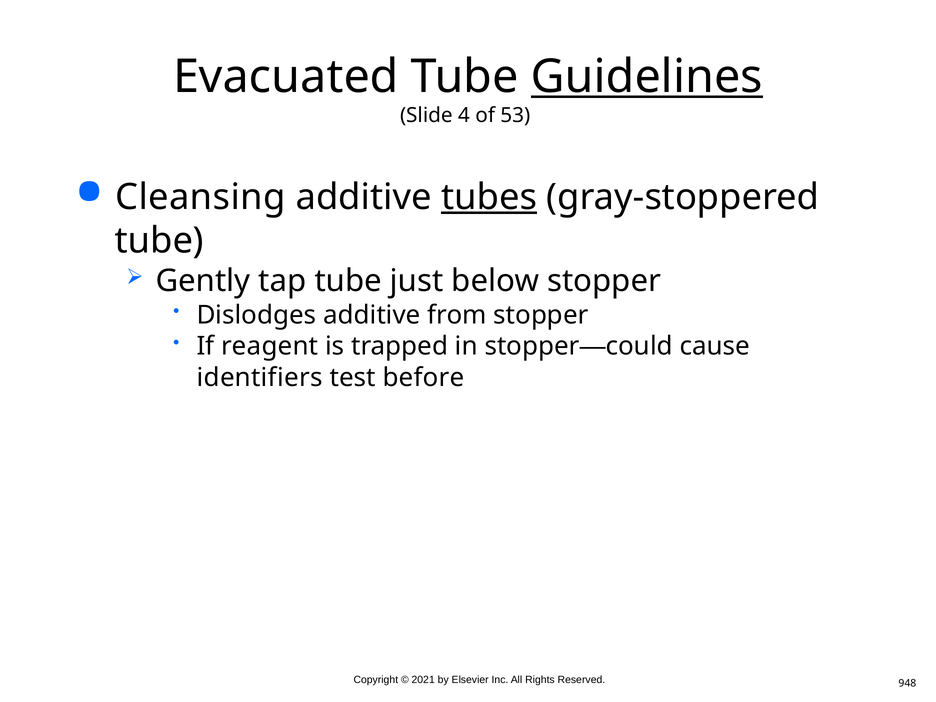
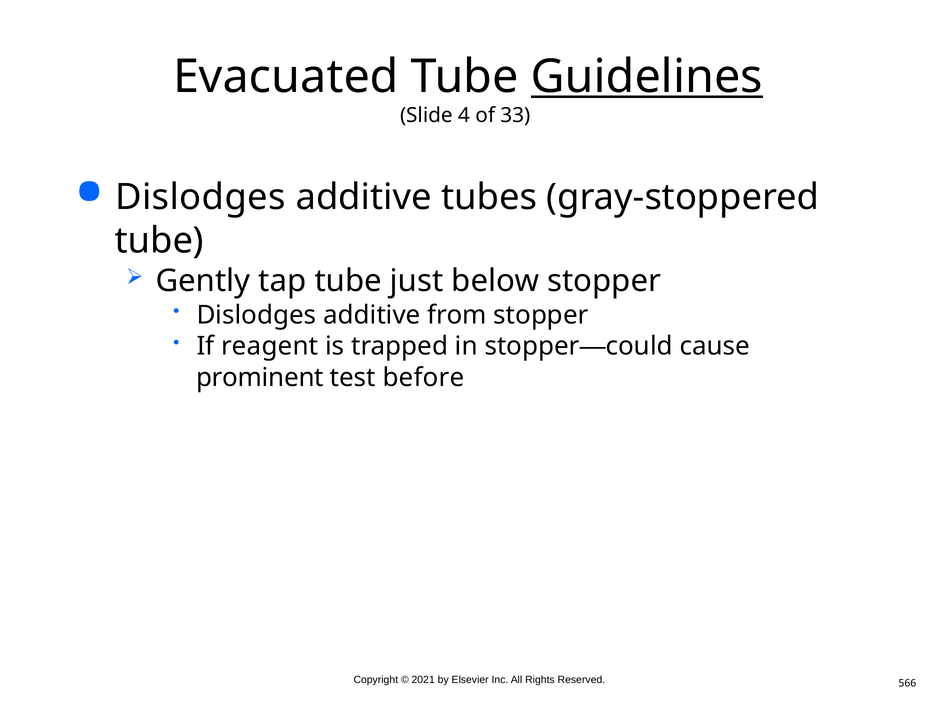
53: 53 -> 33
Cleansing at (200, 197): Cleansing -> Dislodges
tubes underline: present -> none
identifiers: identifiers -> prominent
948: 948 -> 566
